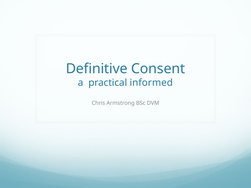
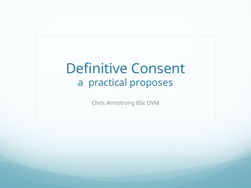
informed: informed -> proposes
